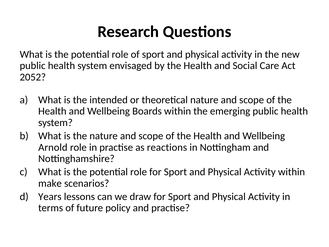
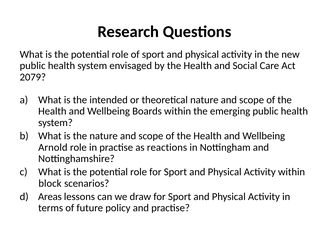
2052: 2052 -> 2079
make: make -> block
Years: Years -> Areas
